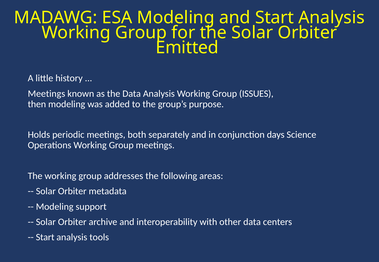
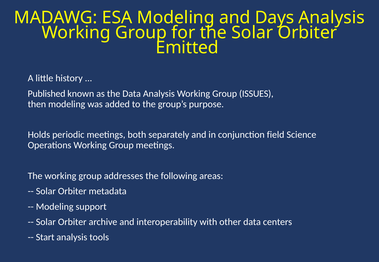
and Start: Start -> Days
Meetings at (46, 94): Meetings -> Published
days: days -> field
